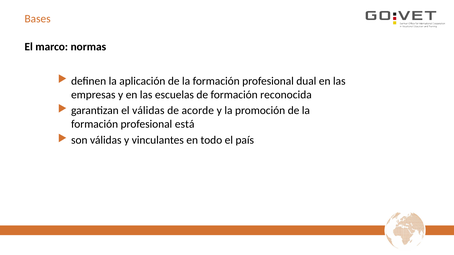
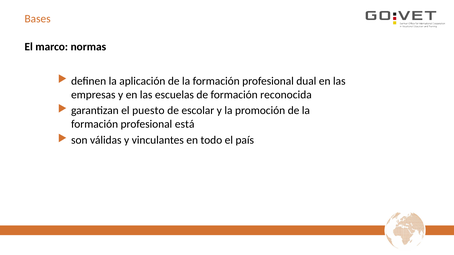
el válidas: válidas -> puesto
acorde: acorde -> escolar
